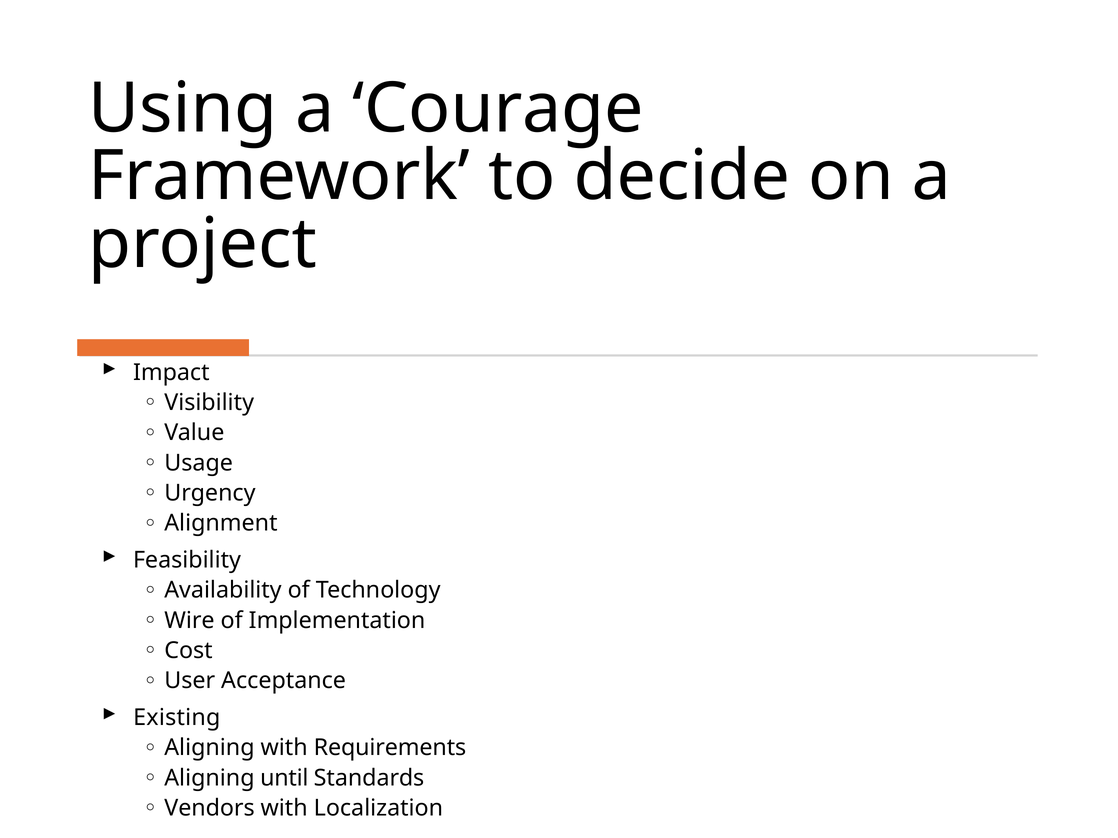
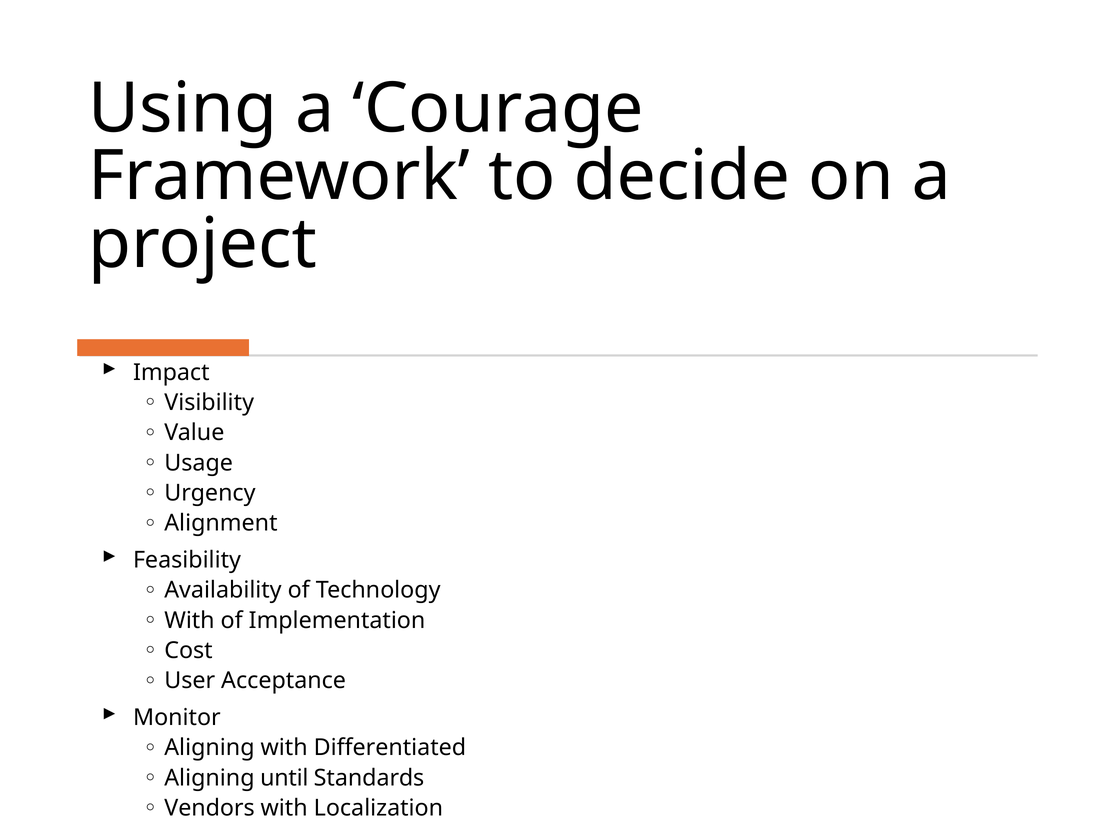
Wire at (189, 621): Wire -> With
Existing: Existing -> Monitor
Requirements: Requirements -> Differentiated
